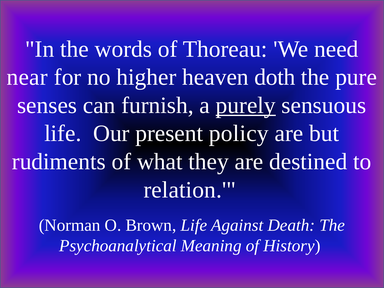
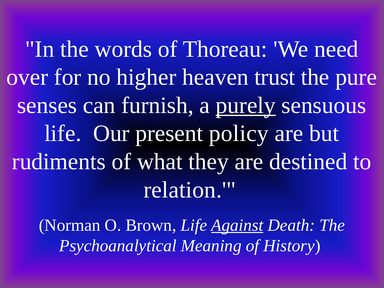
near: near -> over
doth: doth -> trust
Against underline: none -> present
